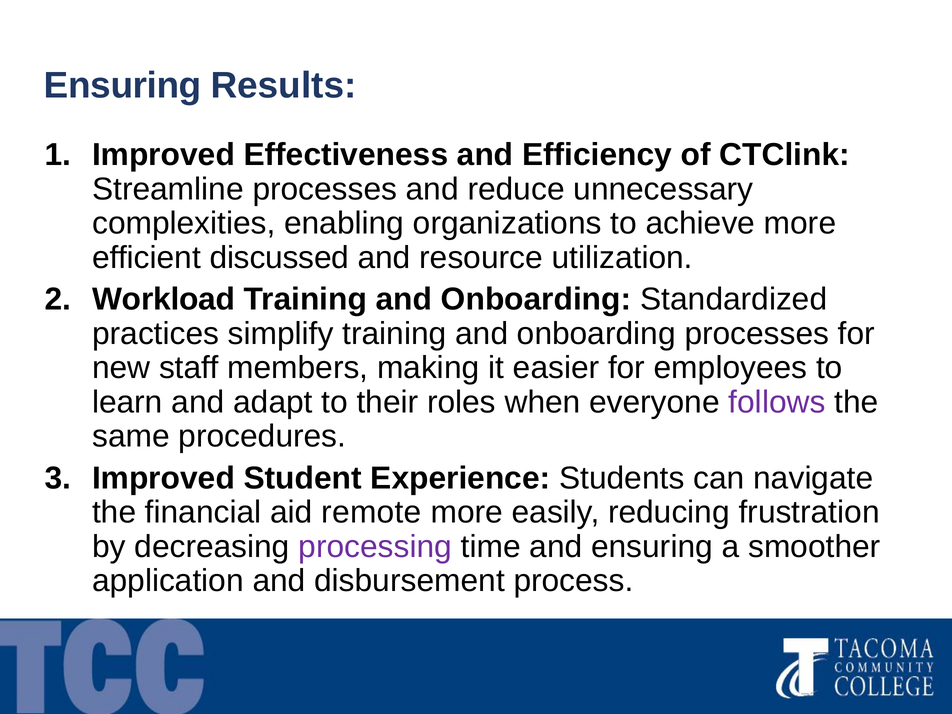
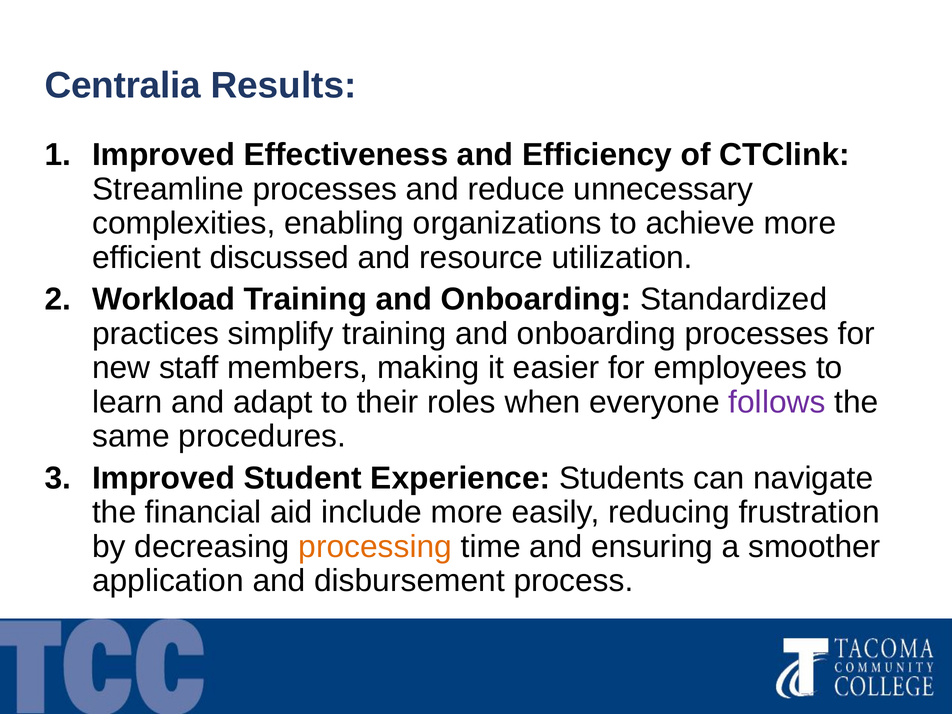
Ensuring at (123, 85): Ensuring -> Centralia
remote: remote -> include
processing colour: purple -> orange
